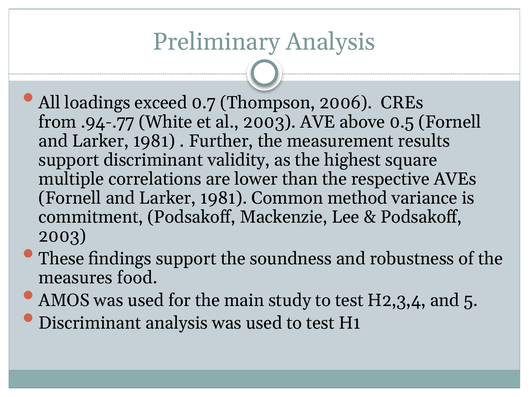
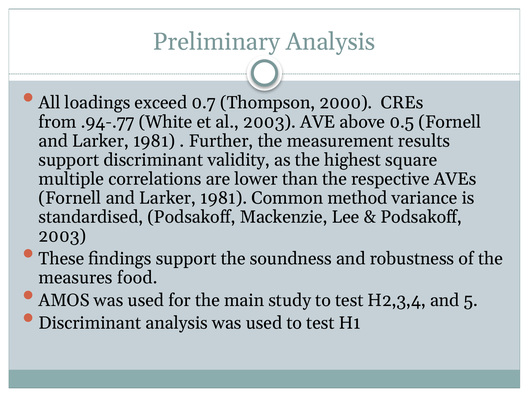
2006: 2006 -> 2000
commitment: commitment -> standardised
